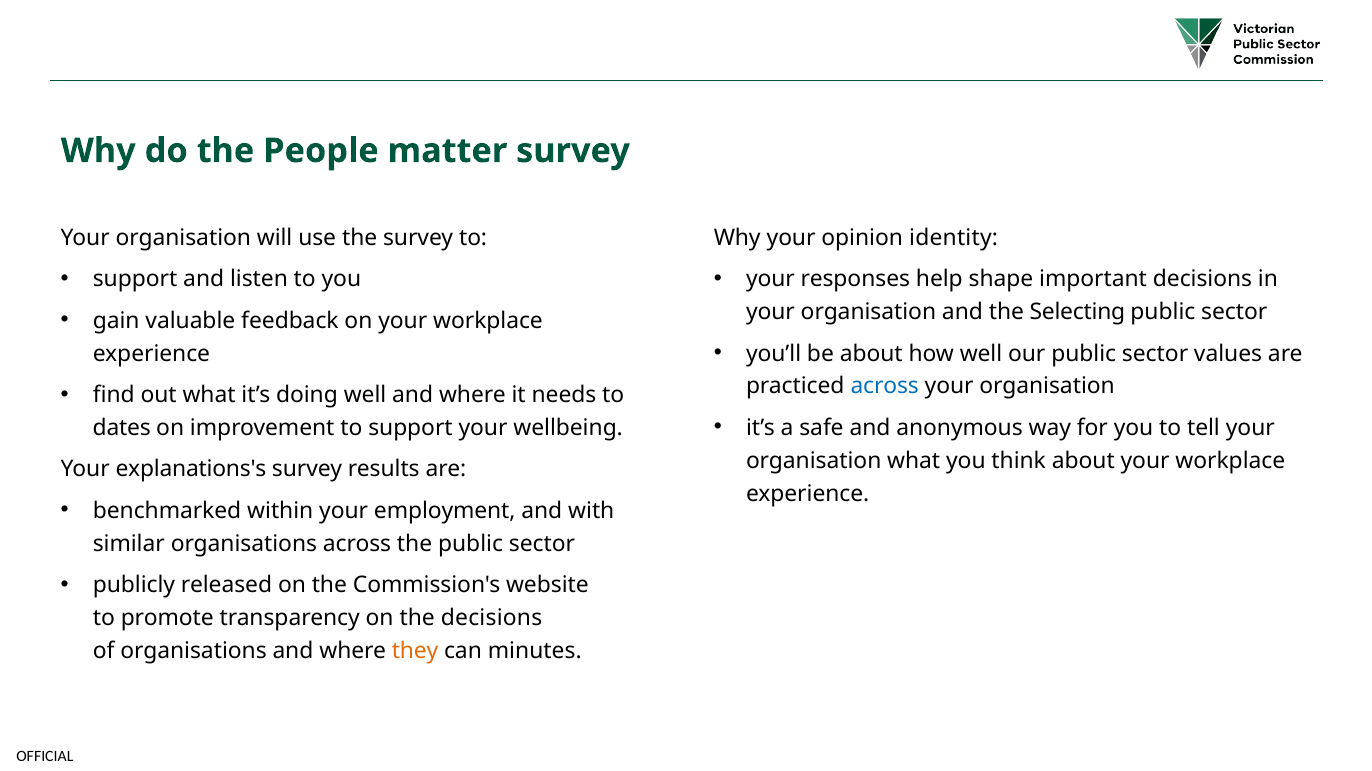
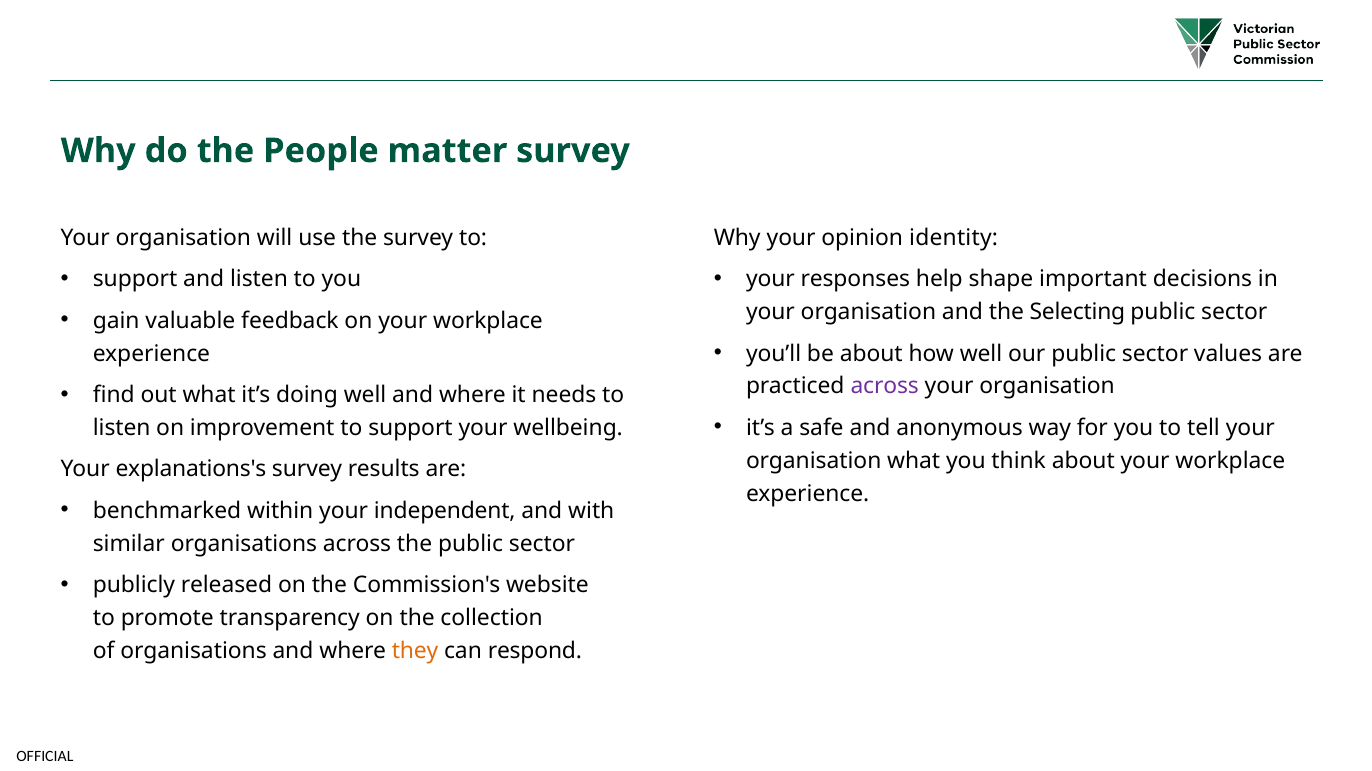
across at (885, 387) colour: blue -> purple
dates at (122, 428): dates -> listen
employment: employment -> independent
the decisions: decisions -> collection
minutes: minutes -> respond
